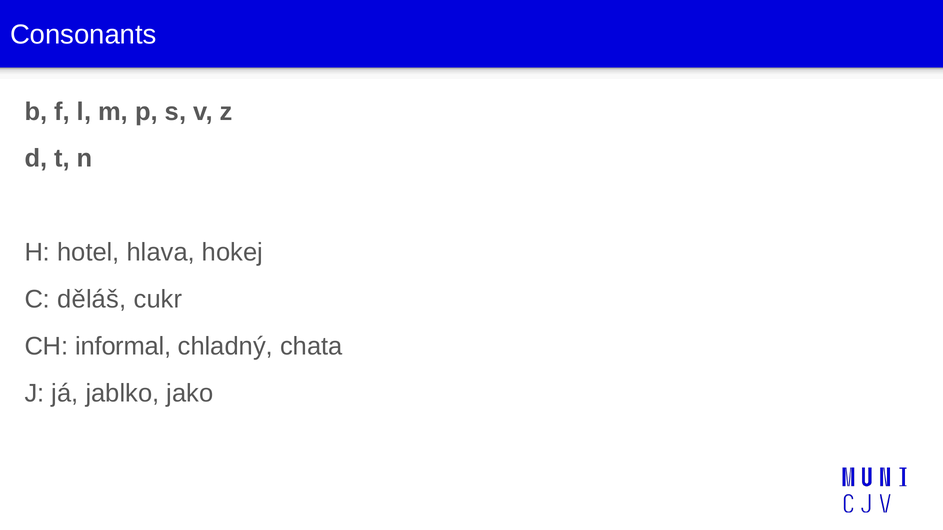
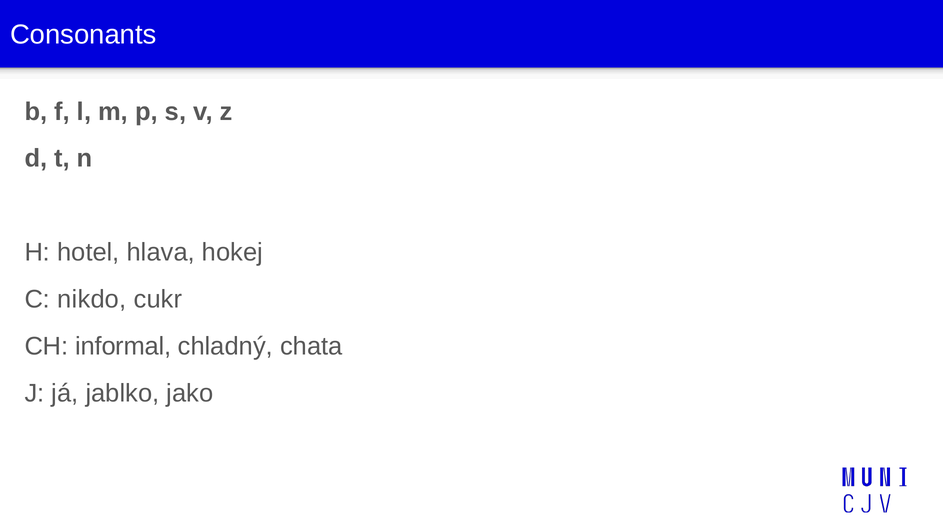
děláš: děláš -> nikdo
